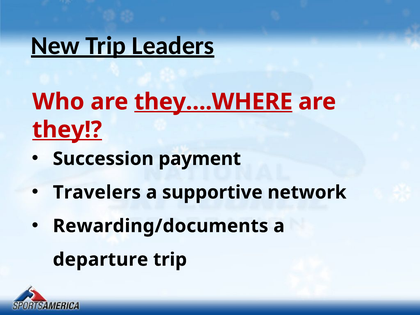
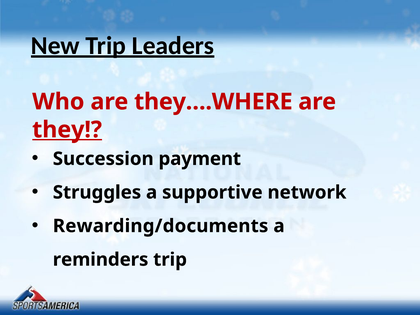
they….WHERE underline: present -> none
Travelers: Travelers -> Struggles
departure: departure -> reminders
